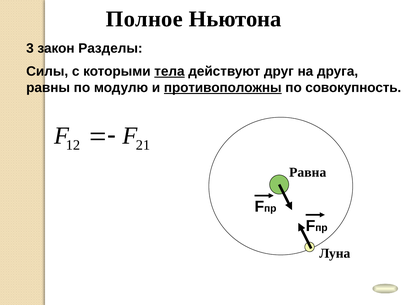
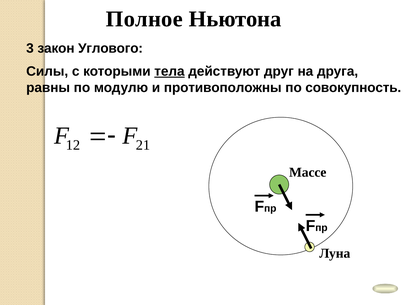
Разделы: Разделы -> Углового
противоположны underline: present -> none
Равна: Равна -> Массе
